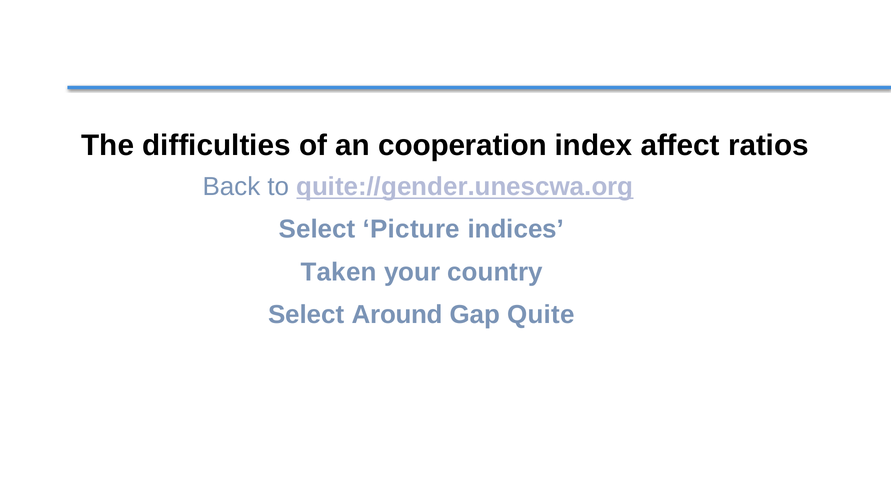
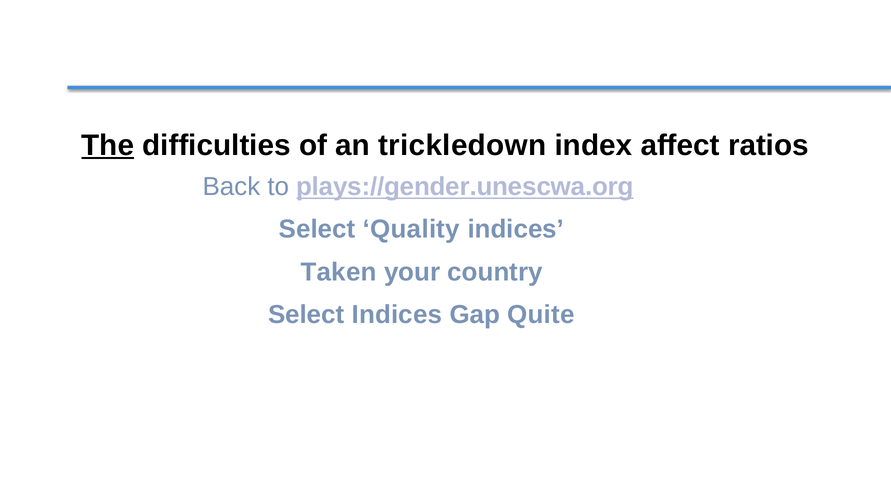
The at (108, 145) underline: none -> present
cooperation: cooperation -> trickledown
quite://gender.unescwa.org: quite://gender.unescwa.org -> plays://gender.unescwa.org
Picture: Picture -> Quality
Select Around: Around -> Indices
